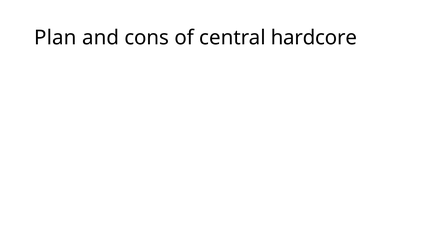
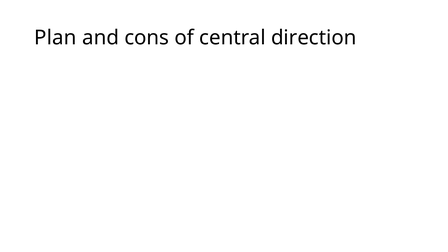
hardcore: hardcore -> direction
